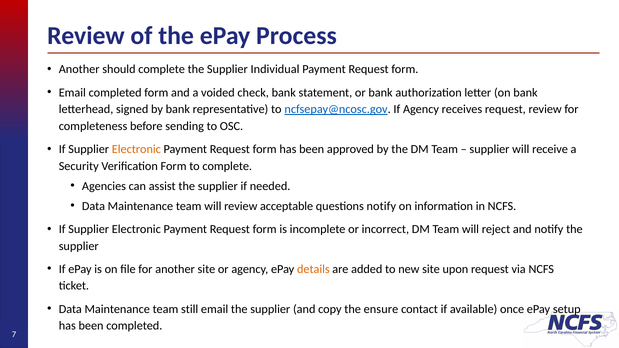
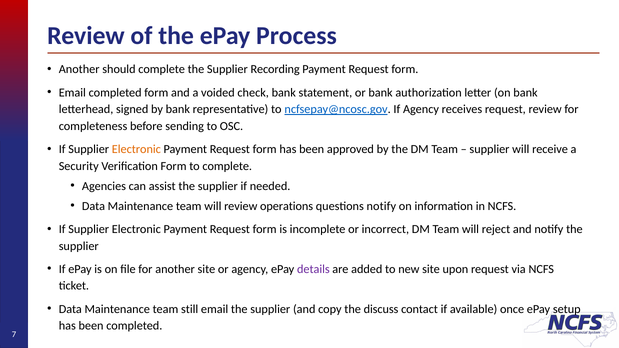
Individual: Individual -> Recording
acceptable: acceptable -> operations
details colour: orange -> purple
ensure: ensure -> discuss
